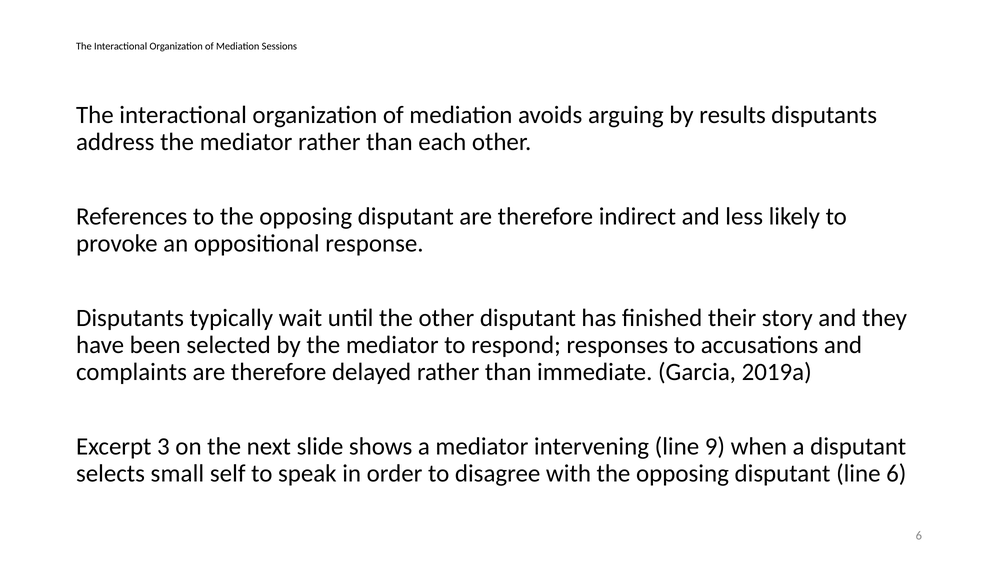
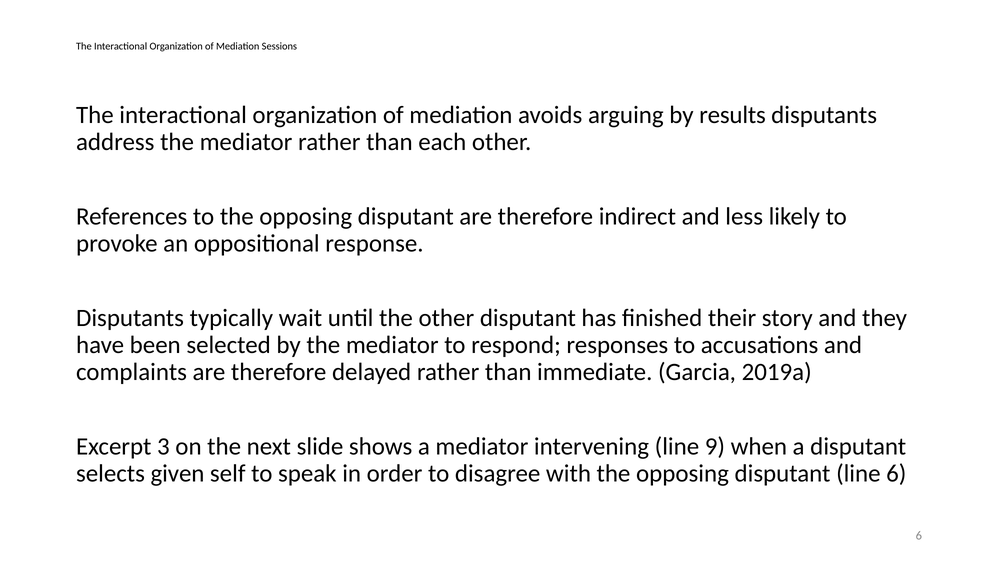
small: small -> given
